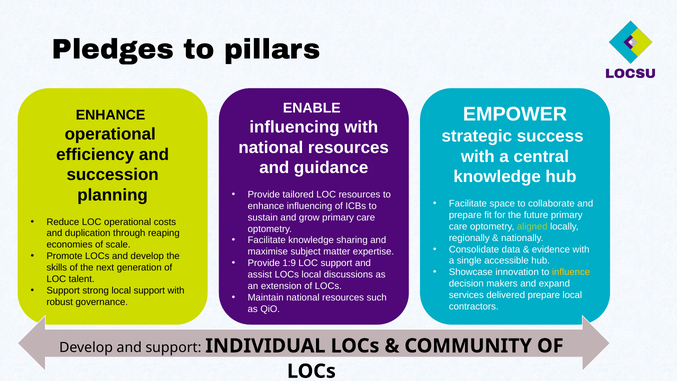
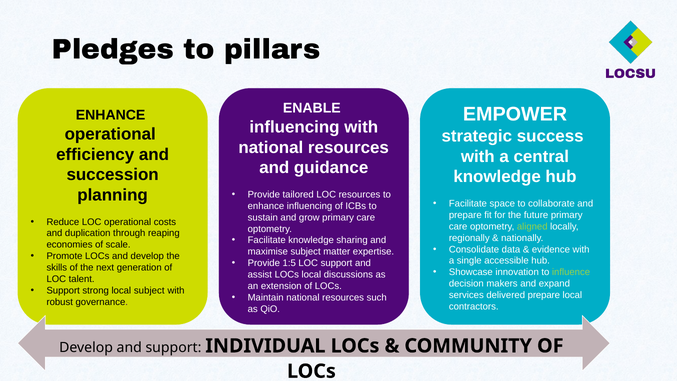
1:9: 1:9 -> 1:5
influence colour: yellow -> light green
local support: support -> subject
